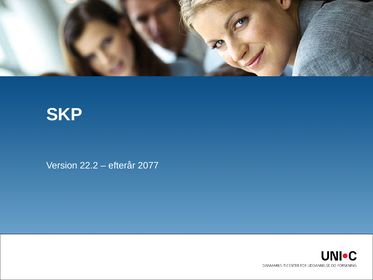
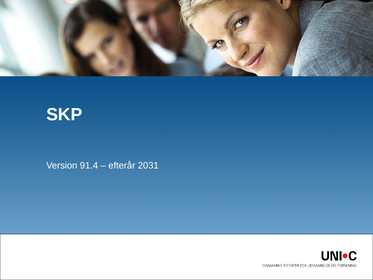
22.2: 22.2 -> 91.4
2077: 2077 -> 2031
